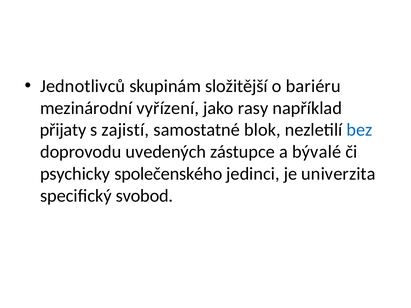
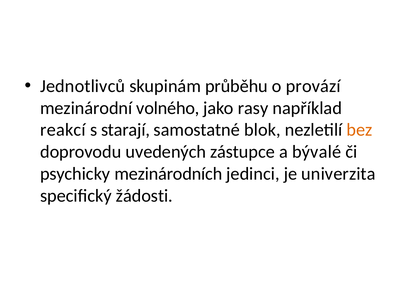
složitější: složitější -> průběhu
bariéru: bariéru -> provází
vyřízení: vyřízení -> volného
přijaty: přijaty -> reakcí
zajistí: zajistí -> starají
bez colour: blue -> orange
společenského: společenského -> mezinárodních
svobod: svobod -> žádosti
